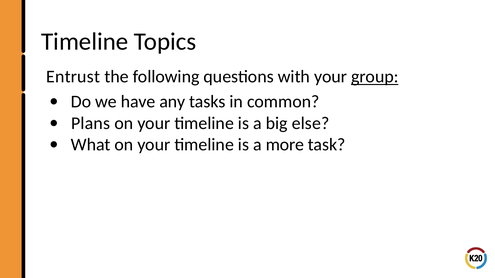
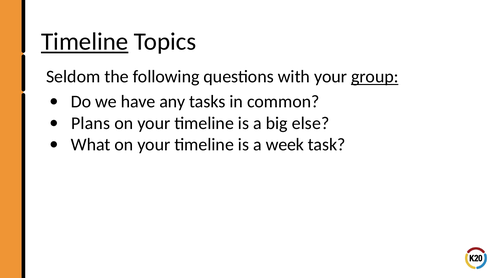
Timeline at (85, 42) underline: none -> present
Entrust: Entrust -> Seldom
more: more -> week
